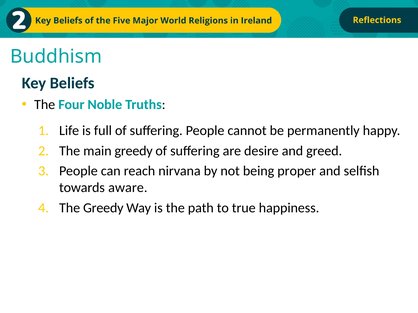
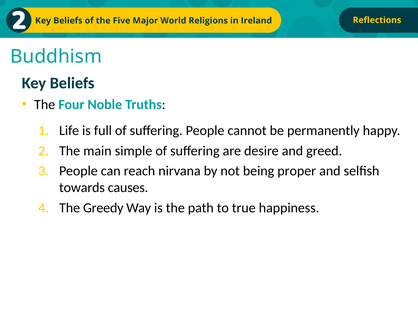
main greedy: greedy -> simple
aware: aware -> causes
